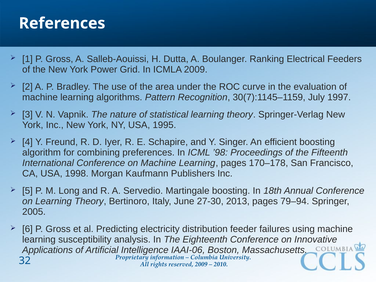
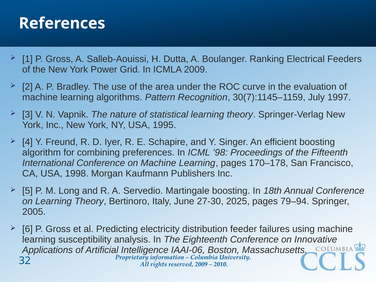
2013: 2013 -> 2025
